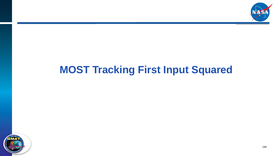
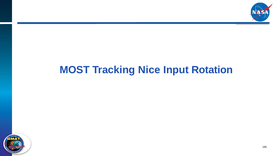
First: First -> Nice
Squared: Squared -> Rotation
